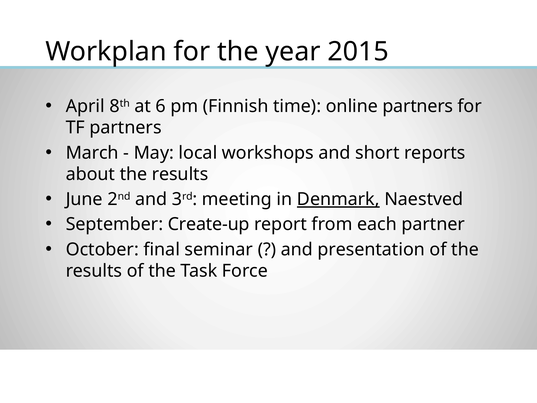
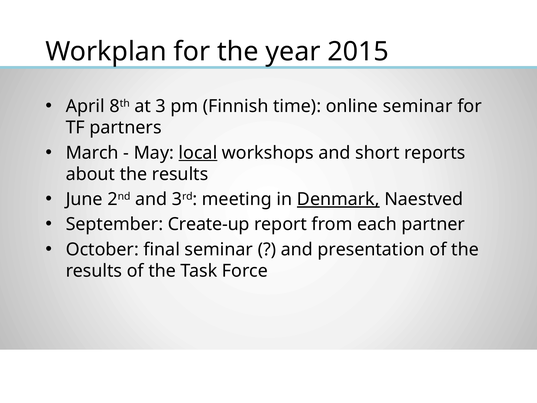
6: 6 -> 3
online partners: partners -> seminar
local underline: none -> present
